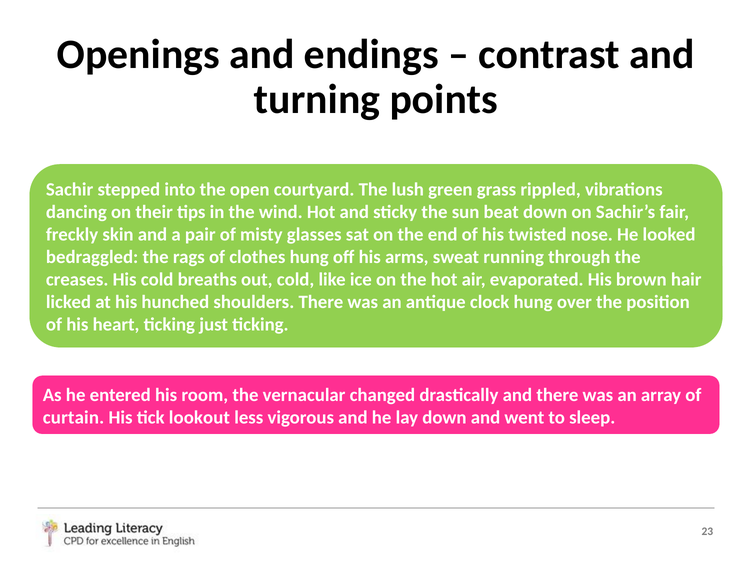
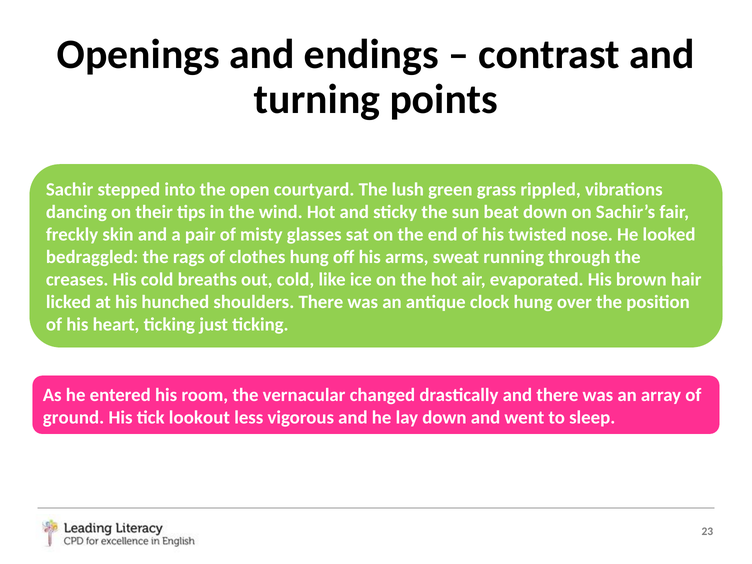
curtain: curtain -> ground
